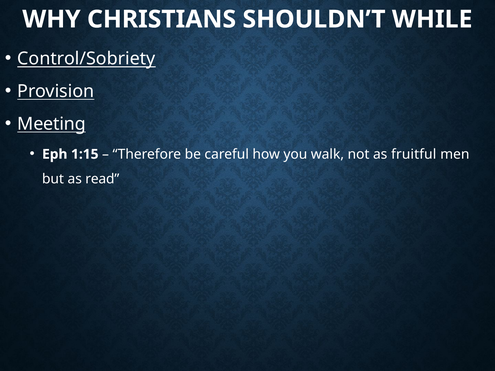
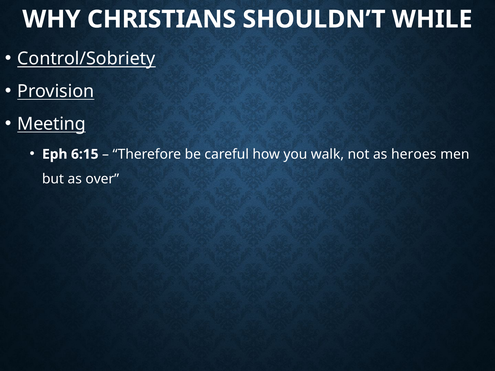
1:15: 1:15 -> 6:15
fruitful: fruitful -> heroes
read: read -> over
